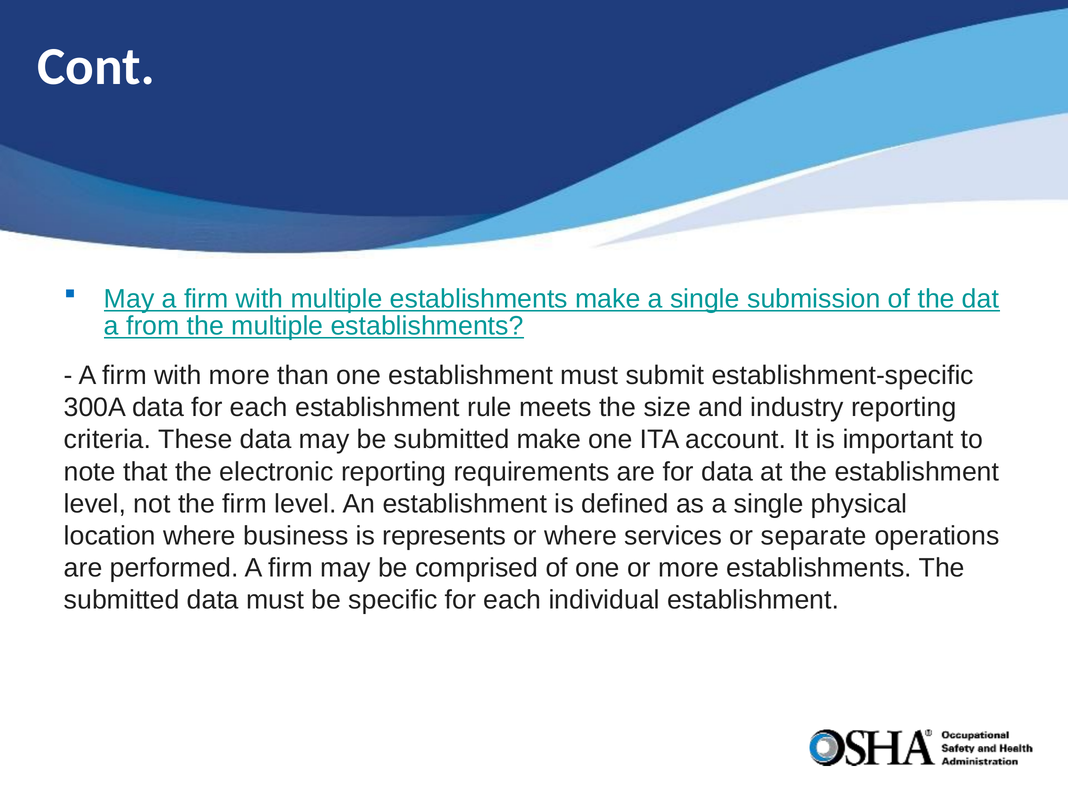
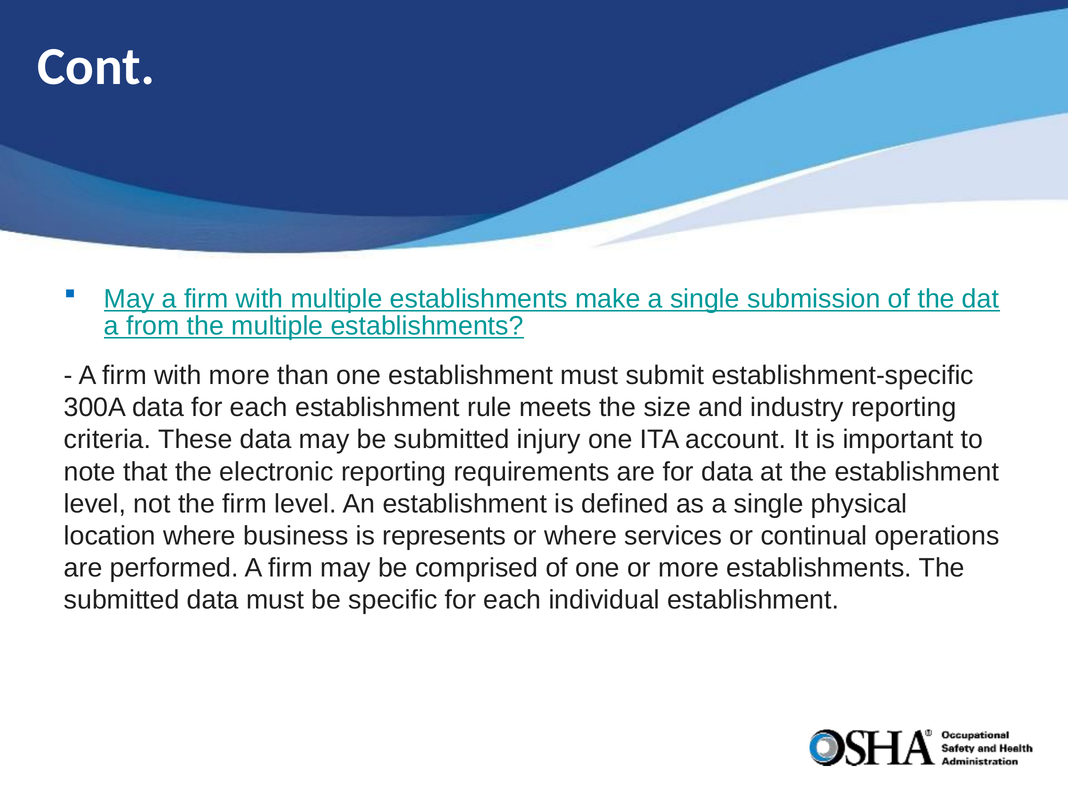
submitted make: make -> injury
separate: separate -> continual
